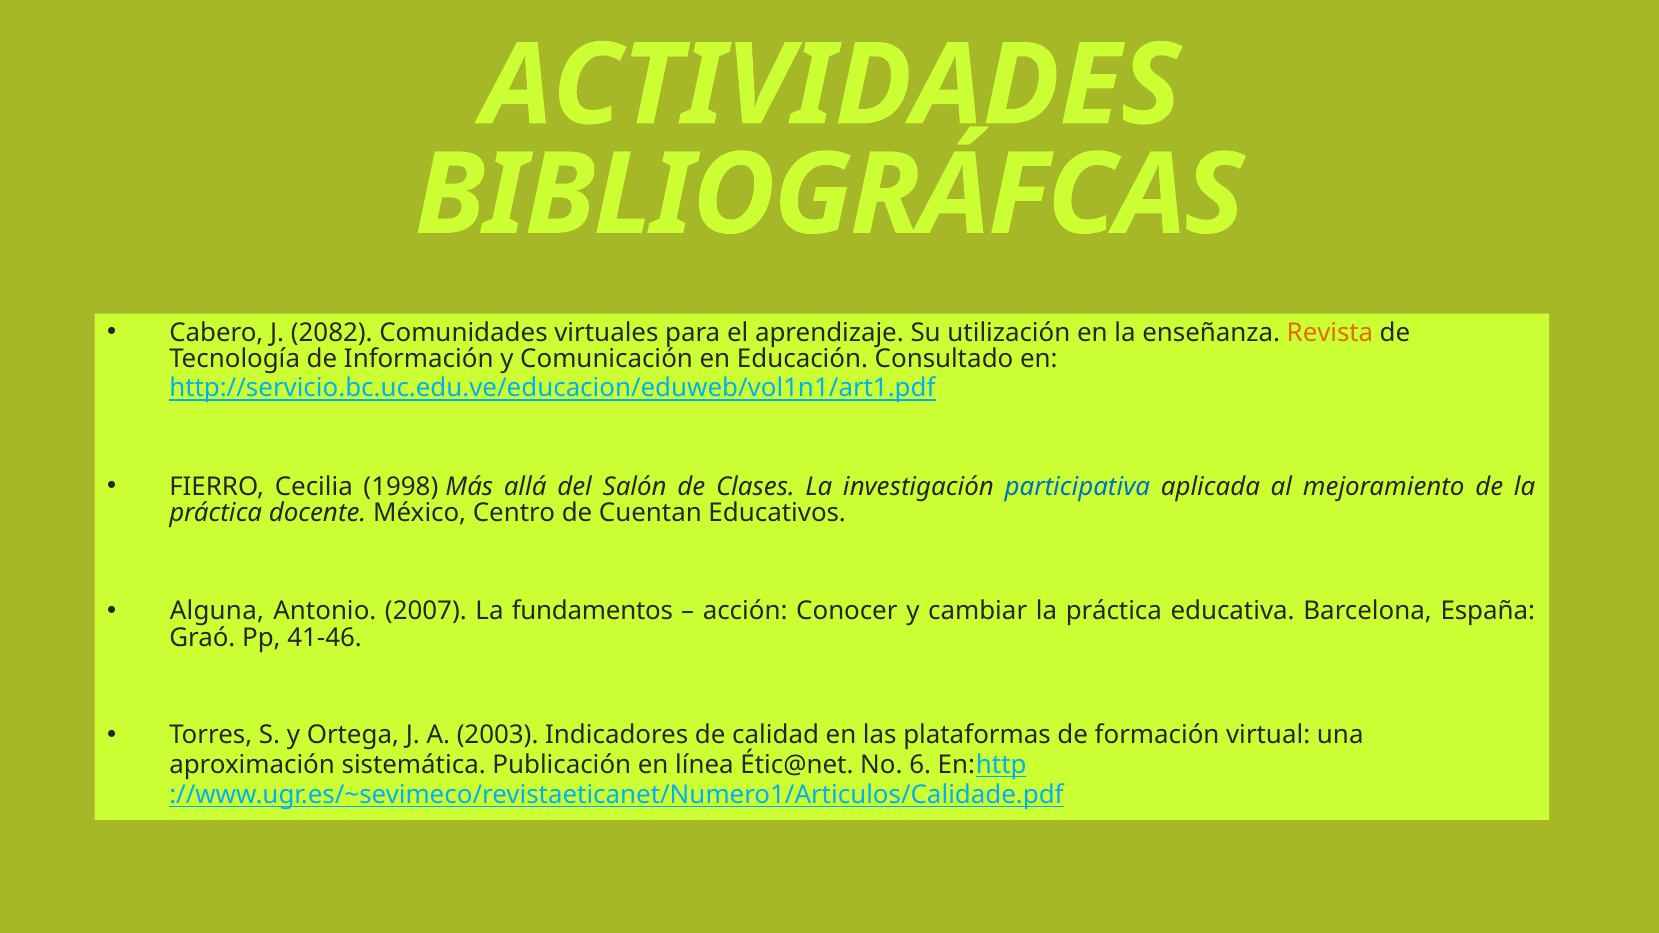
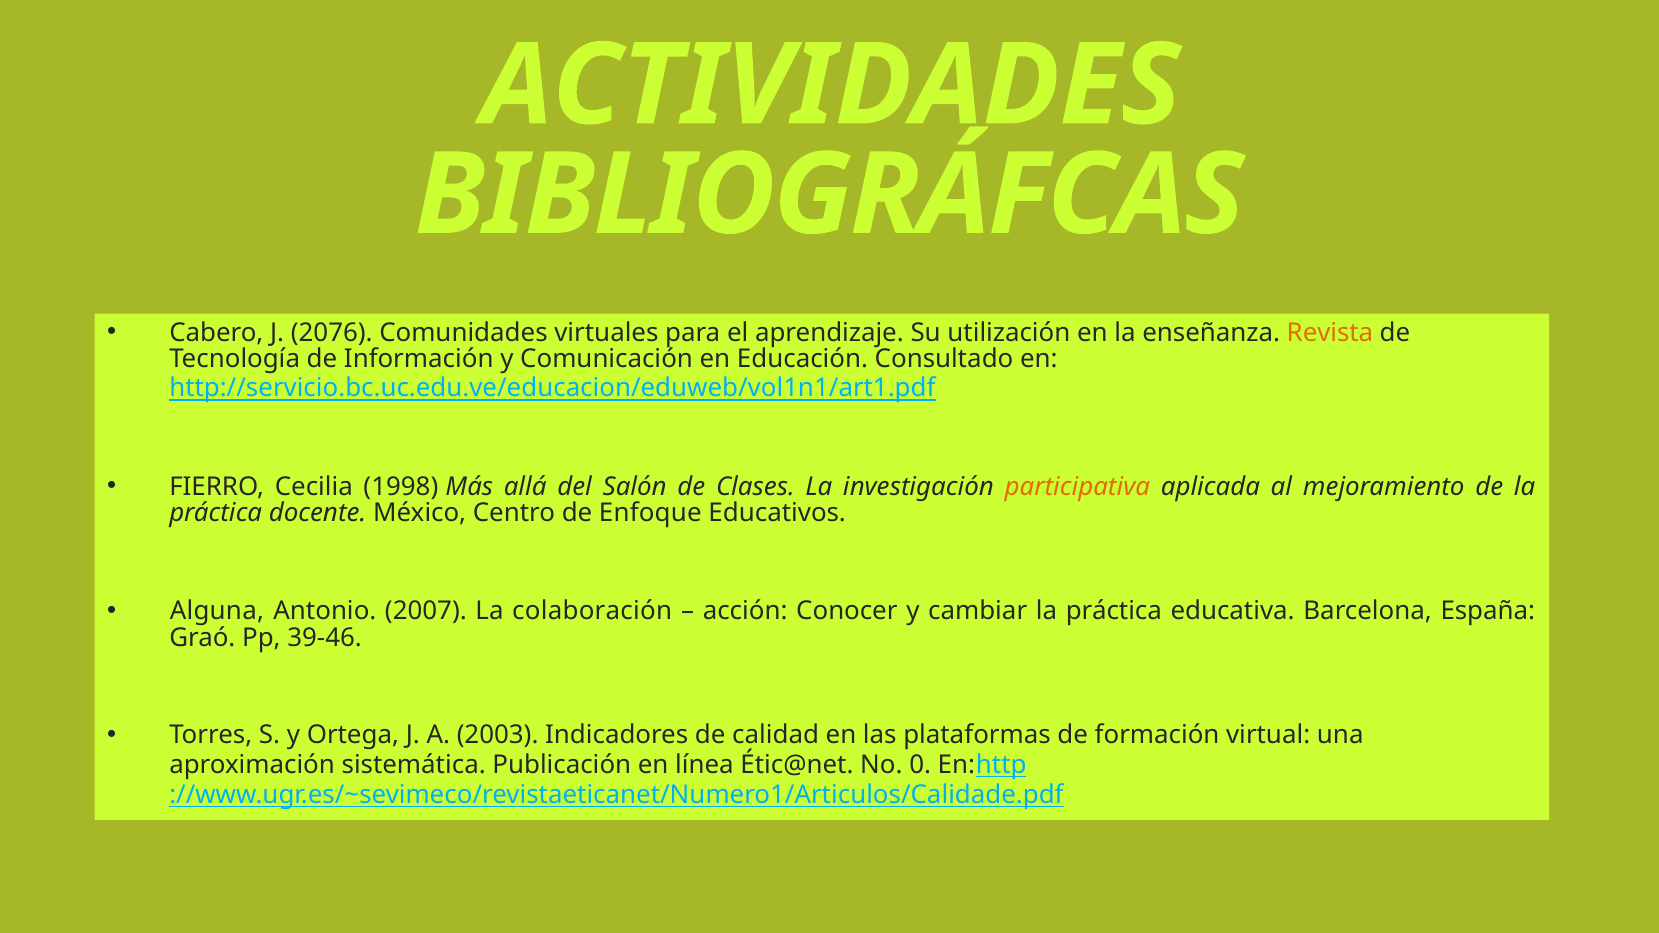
2082: 2082 -> 2076
participativa colour: blue -> orange
Cuentan: Cuentan -> Enfoque
fundamentos: fundamentos -> colaboración
41-46: 41-46 -> 39-46
6: 6 -> 0
